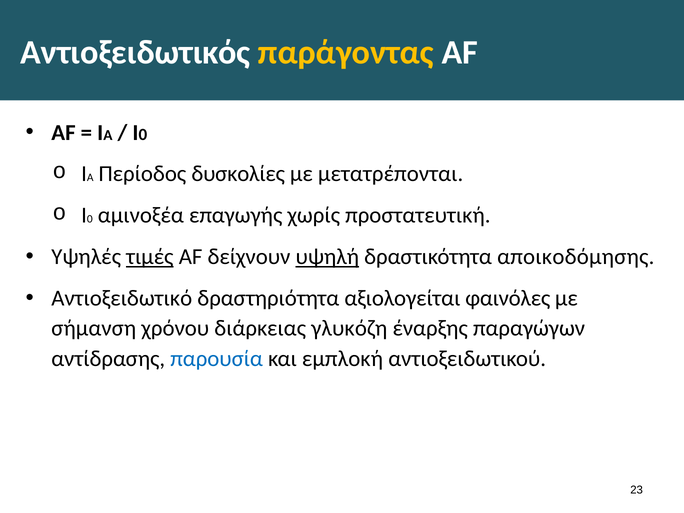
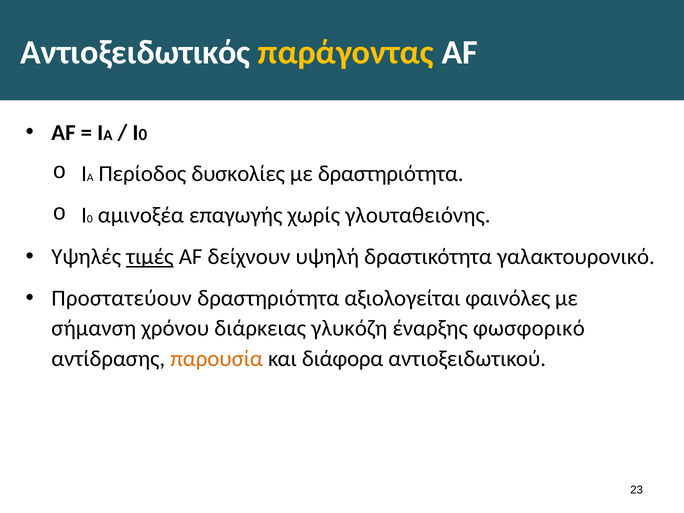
με μετατρέπονται: μετατρέπονται -> δραστηριότητα
προστατευτική: προστατευτική -> γλουταθειόνης
υψηλή underline: present -> none
αποικοδόμησης: αποικοδόμησης -> γαλακτουρονικό
Αντιοξειδωτικό: Αντιοξειδωτικό -> Προστατεύουν
παραγώγων: παραγώγων -> φωσφορικό
παρουσία colour: blue -> orange
εμπλοκή: εμπλοκή -> διάφορα
